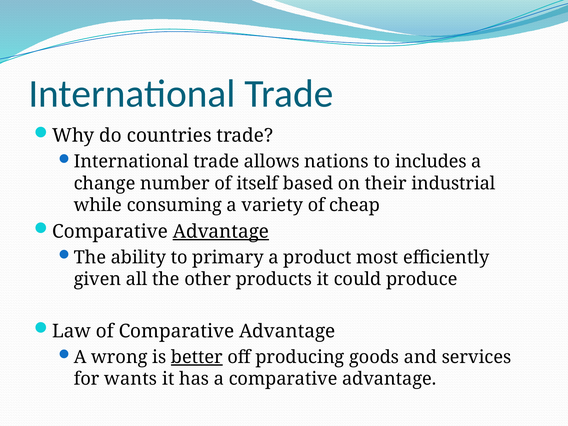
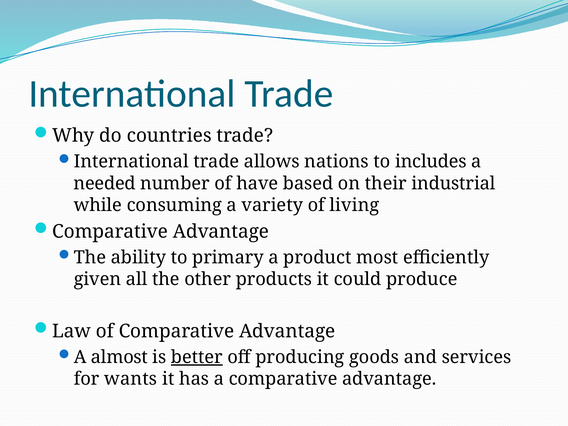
change: change -> needed
itself: itself -> have
cheap: cheap -> living
Advantage at (221, 232) underline: present -> none
wrong: wrong -> almost
